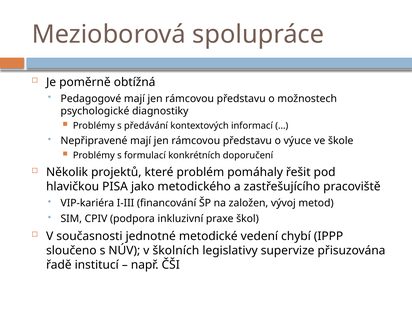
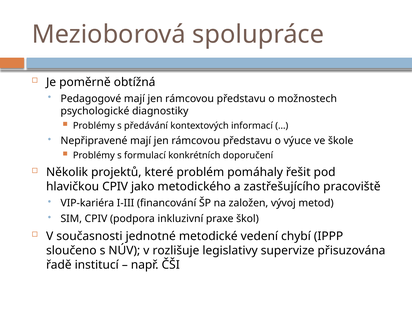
hlavičkou PISA: PISA -> CPIV
školních: školních -> rozlišuje
